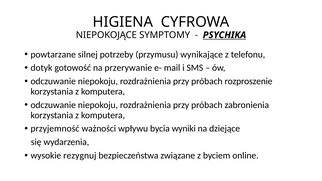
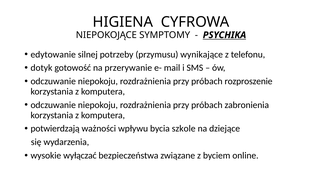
powtarzane: powtarzane -> edytowanie
przyjemność: przyjemność -> potwierdzają
wyniki: wyniki -> szkole
rezygnuj: rezygnuj -> wyłączać
